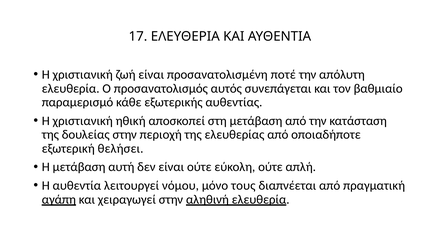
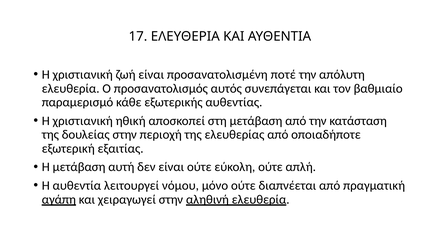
θελήσει: θελήσει -> εξαιτίας
μόνο τους: τους -> ούτε
